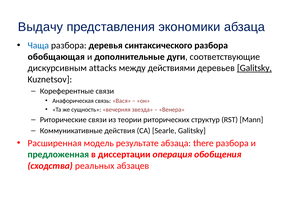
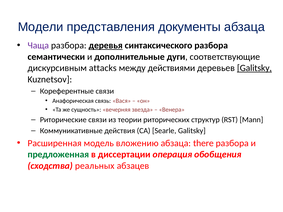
Выдачу: Выдачу -> Модели
экономики: экономики -> документы
Чаща colour: blue -> purple
деревья underline: none -> present
обобщающая: обобщающая -> семантически
результате: результате -> вложению
